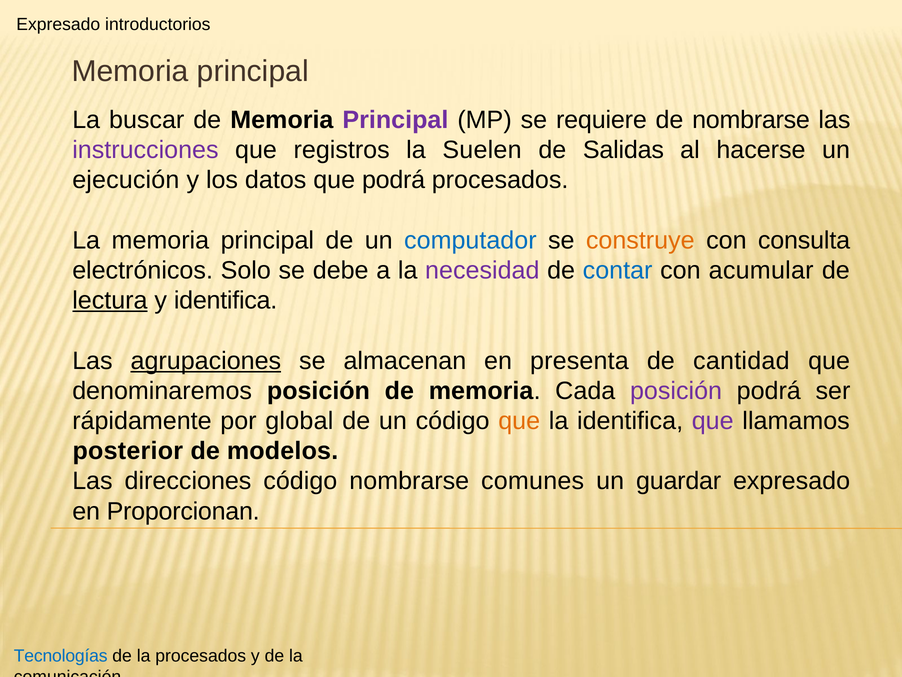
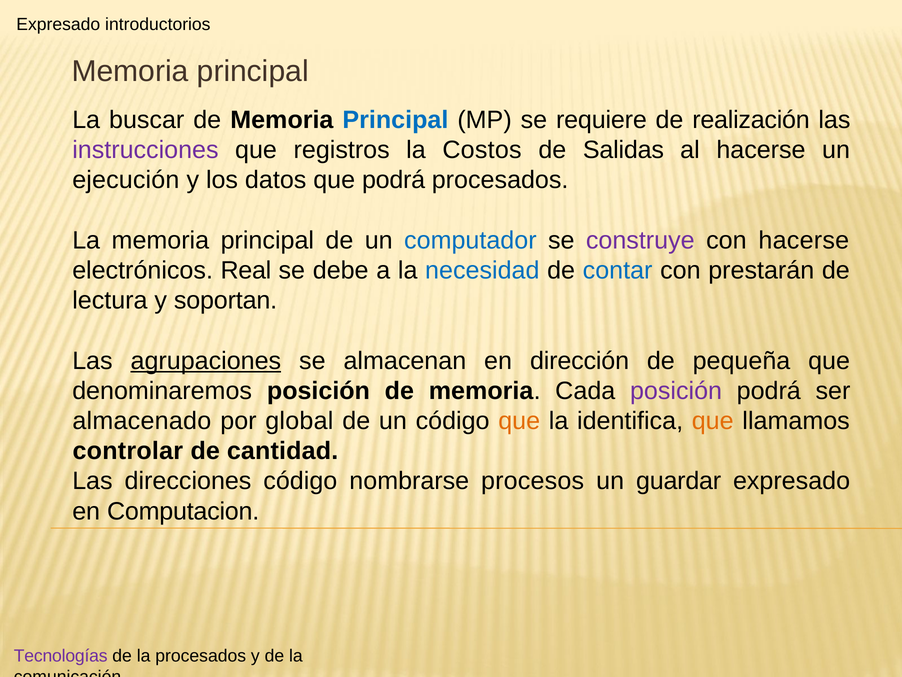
Principal at (395, 120) colour: purple -> blue
de nombrarse: nombrarse -> realización
Suelen: Suelen -> Costos
construye colour: orange -> purple
con consulta: consulta -> hacerse
Solo: Solo -> Real
necesidad colour: purple -> blue
acumular: acumular -> prestarán
lectura underline: present -> none
y identifica: identifica -> soportan
presenta: presenta -> dirección
cantidad: cantidad -> pequeña
rápidamente: rápidamente -> almacenado
que at (713, 421) colour: purple -> orange
posterior: posterior -> controlar
modelos: modelos -> cantidad
comunes: comunes -> procesos
Proporcionan: Proporcionan -> Computacion
Tecnologías colour: blue -> purple
